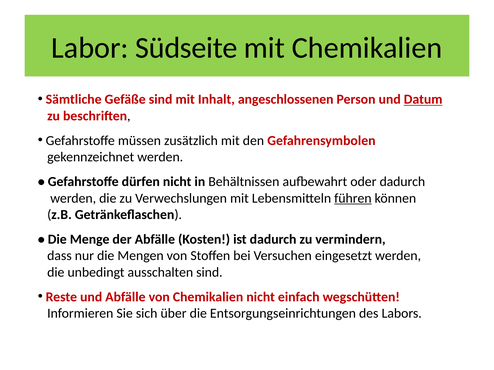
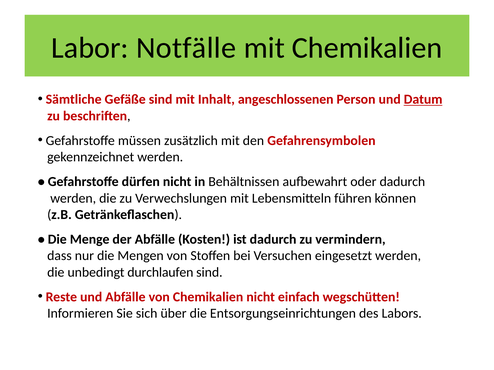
Südseite: Südseite -> Notfälle
führen underline: present -> none
ausschalten: ausschalten -> durchlaufen
